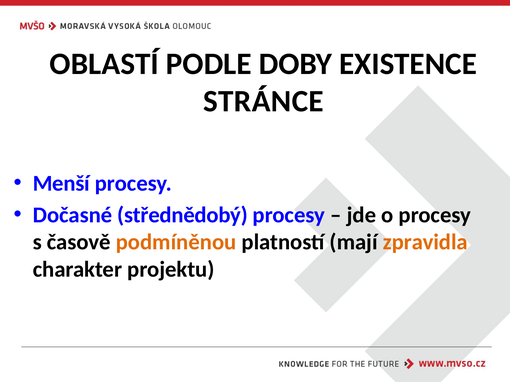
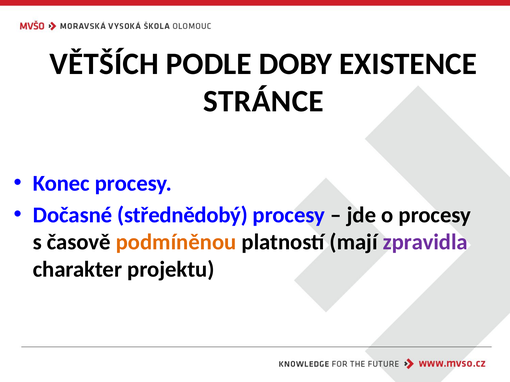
OBLASTÍ: OBLASTÍ -> VĚTŠÍCH
Menší: Menší -> Konec
zpravidla colour: orange -> purple
